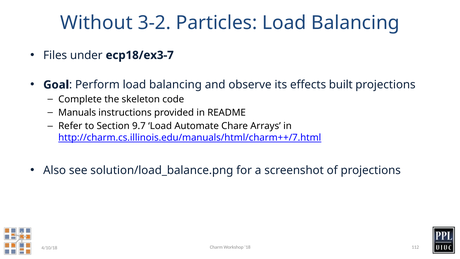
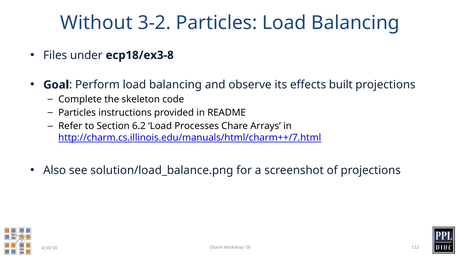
ecp18/ex3-7: ecp18/ex3-7 -> ecp18/ex3-8
Manuals at (77, 113): Manuals -> Particles
9.7: 9.7 -> 6.2
Automate: Automate -> Processes
